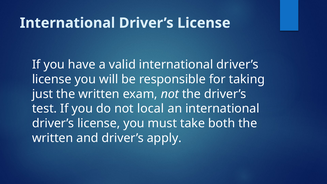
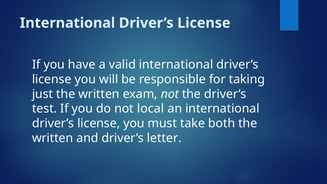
apply: apply -> letter
